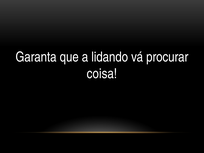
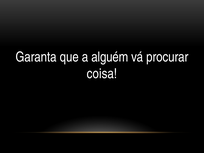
lidando: lidando -> alguém
